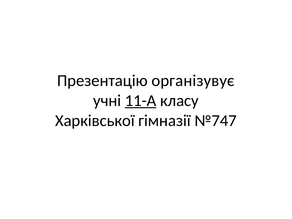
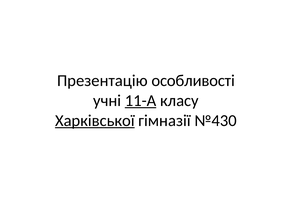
організувує: організувує -> особливості
Харківської underline: none -> present
№747: №747 -> №430
